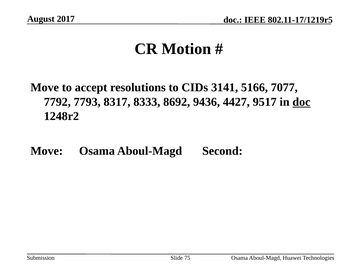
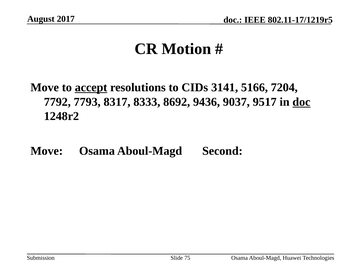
accept underline: none -> present
7077: 7077 -> 7204
4427: 4427 -> 9037
